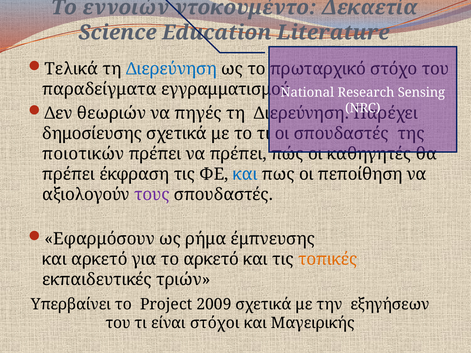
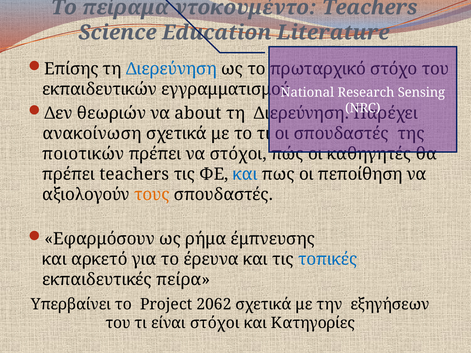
εννοιών: εννοιών -> πείραμα
ντοκουμέντο Δεκαετία: Δεκαετία -> Teachers
Τελικά: Τελικά -> Επίσης
παραδείγματα: παραδείγματα -> εκπαιδευτικών
πηγές: πηγές -> about
δημοσίευσης: δημοσίευσης -> ανακοίνωση
να πρέπει: πρέπει -> στόχοι
πρέπει έκφραση: έκφραση -> teachers
τους colour: purple -> orange
το αρκετό: αρκετό -> έρευνα
τοπικές colour: orange -> blue
τριών: τριών -> πείρα
2009: 2009 -> 2062
Μαγειρικής: Μαγειρικής -> Κατηγορίες
